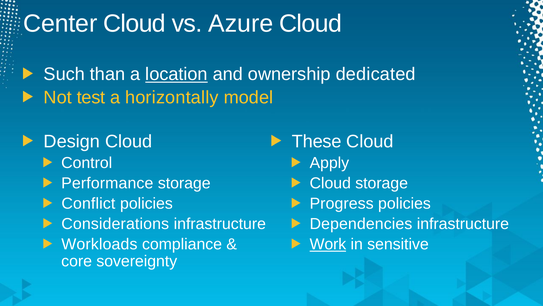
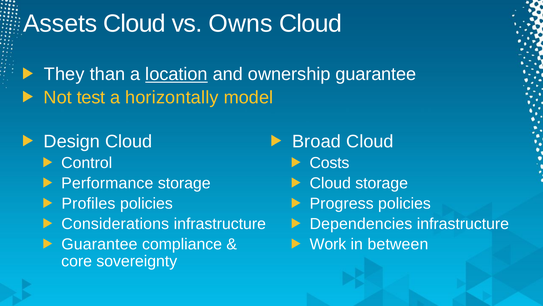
Center: Center -> Assets
Azure: Azure -> Owns
Such: Such -> They
ownership dedicated: dedicated -> guarantee
These: These -> Broad
Apply: Apply -> Costs
Conflict: Conflict -> Profiles
Workloads at (99, 244): Workloads -> Guarantee
Work underline: present -> none
sensitive: sensitive -> between
